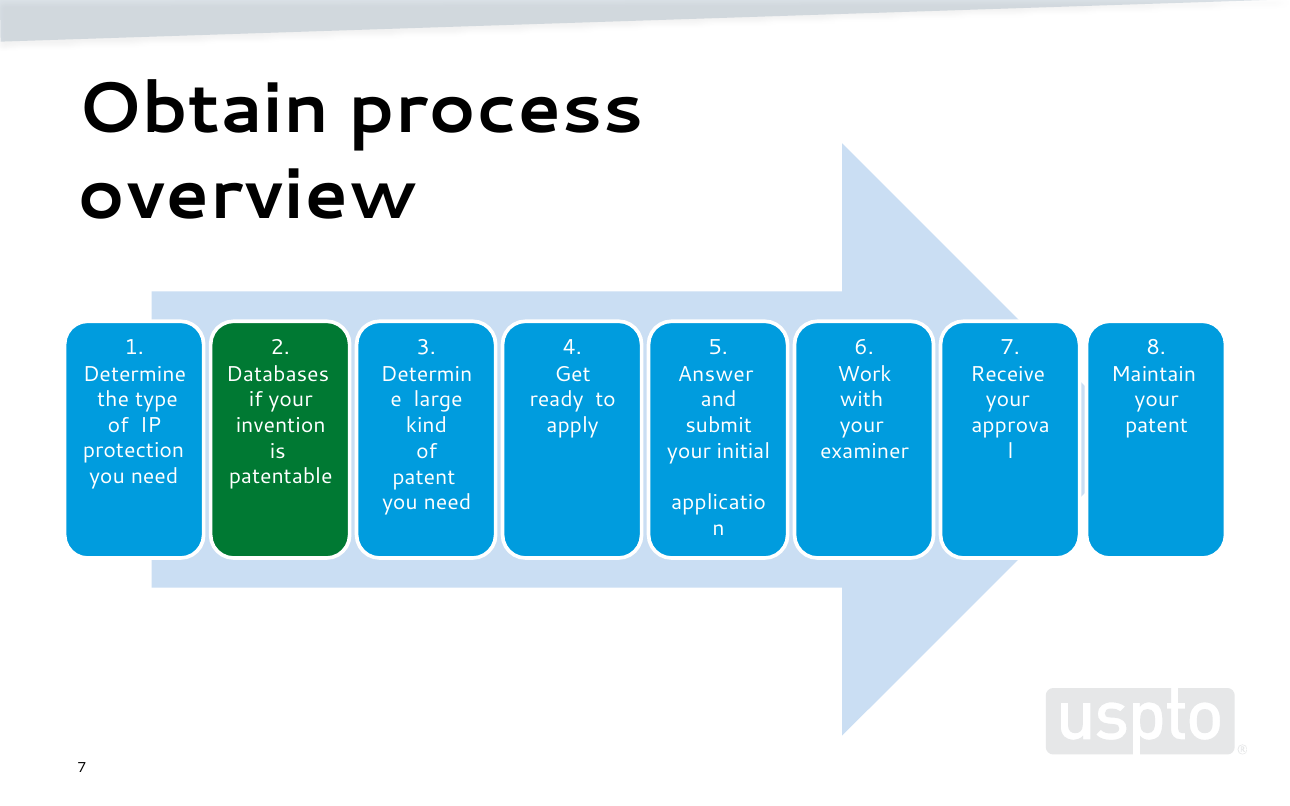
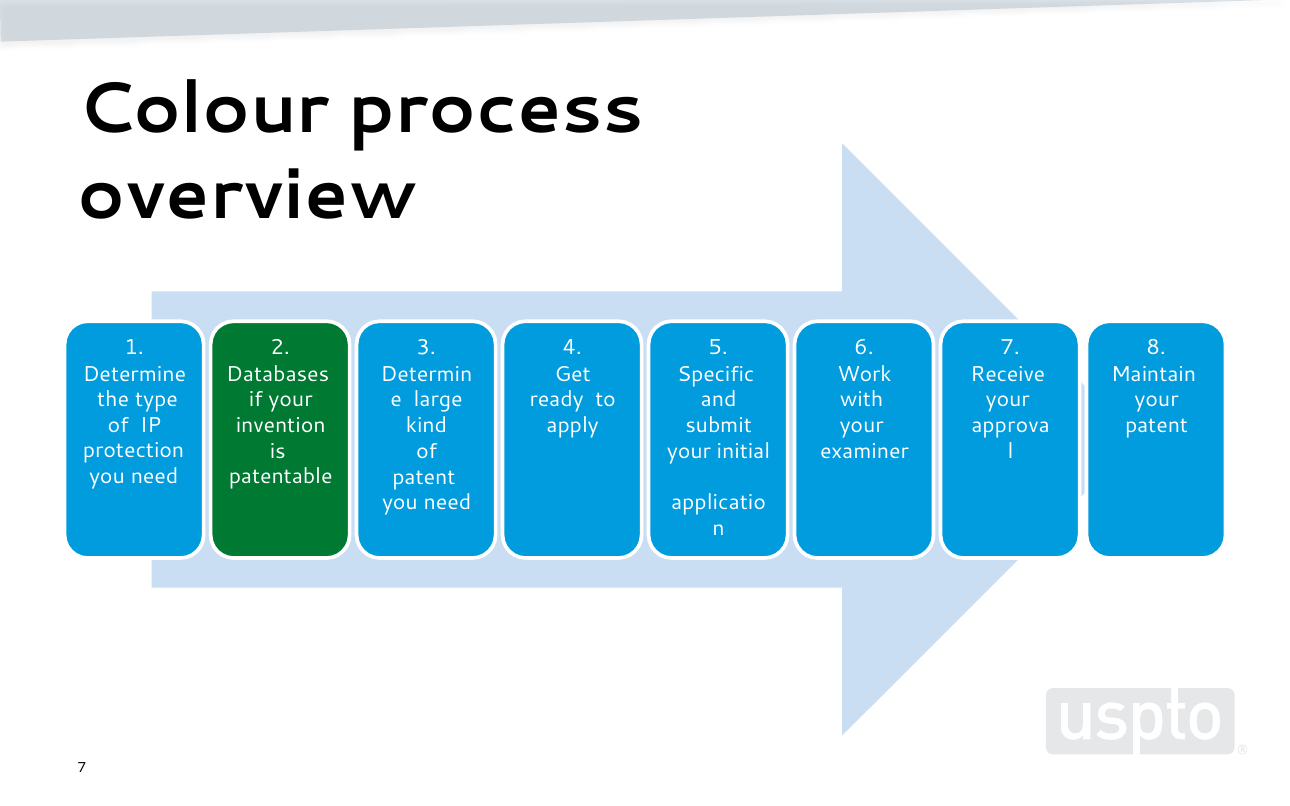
Obtain: Obtain -> Colour
Answer: Answer -> Specific
